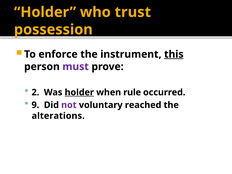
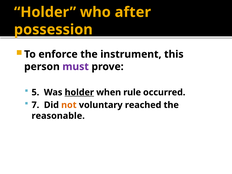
trust: trust -> after
this underline: present -> none
2: 2 -> 5
9: 9 -> 7
not colour: purple -> orange
alterations: alterations -> reasonable
